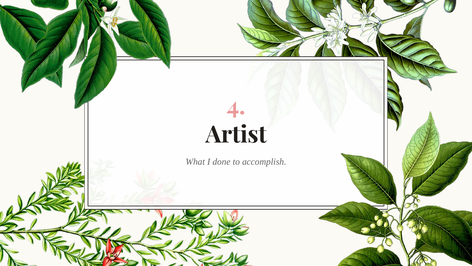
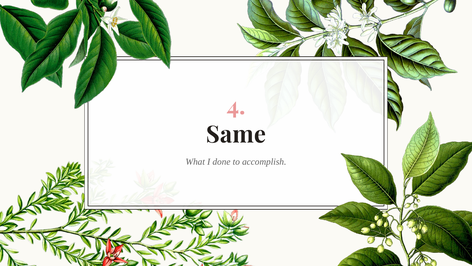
Artist: Artist -> Same
